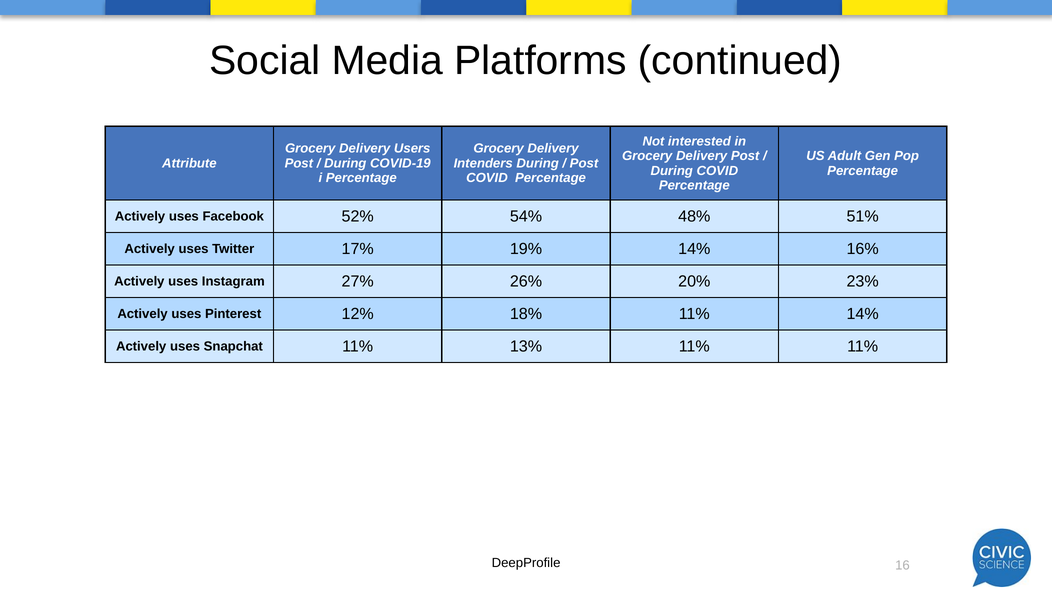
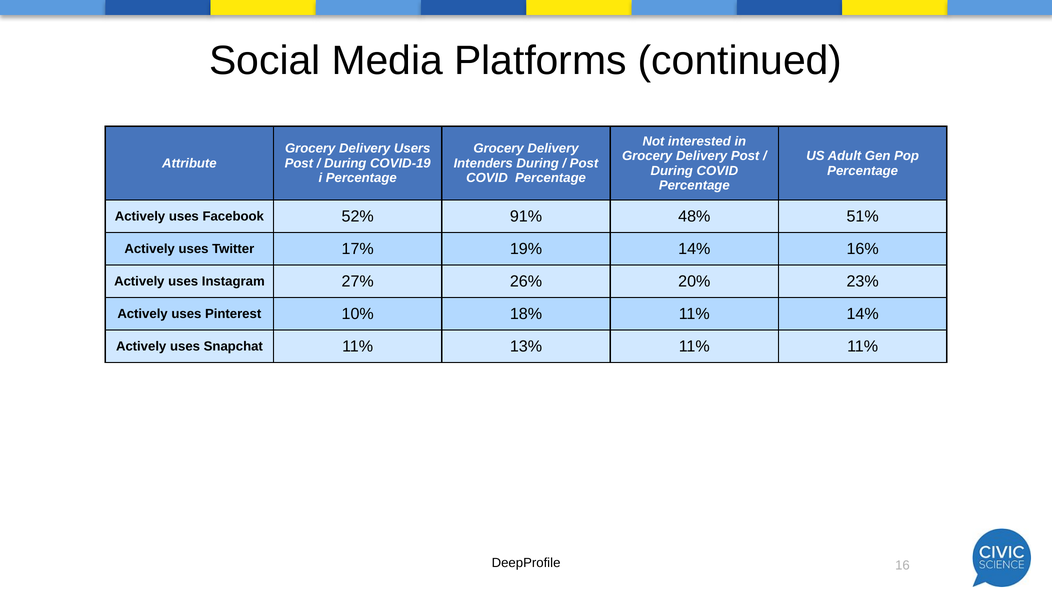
54%: 54% -> 91%
12%: 12% -> 10%
